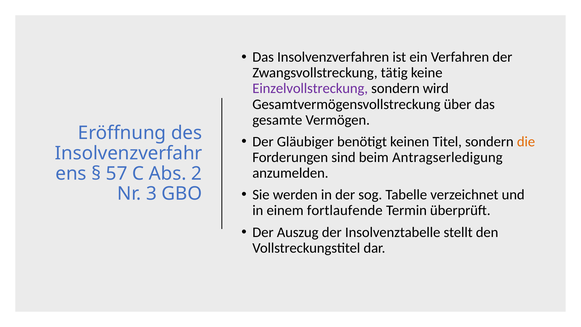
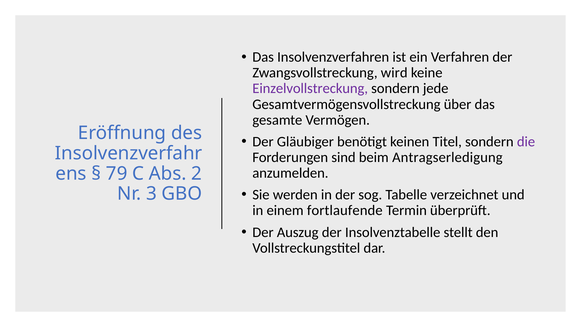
tätig: tätig -> wird
wird: wird -> jede
die colour: orange -> purple
57: 57 -> 79
